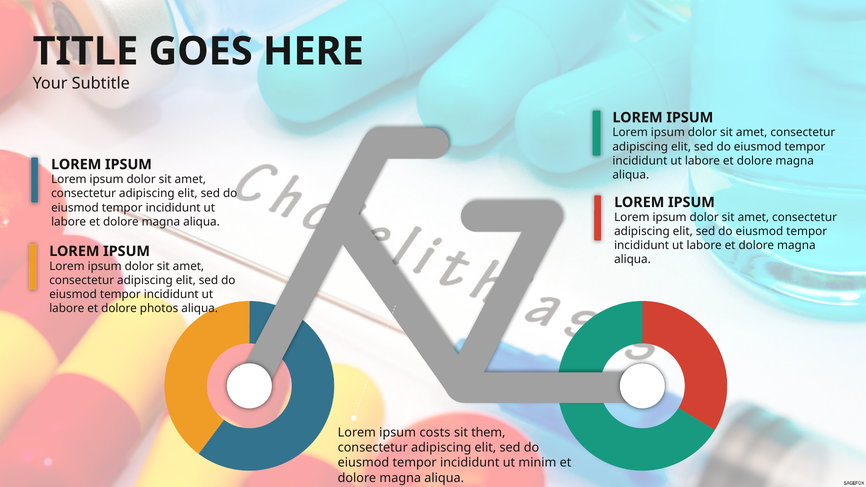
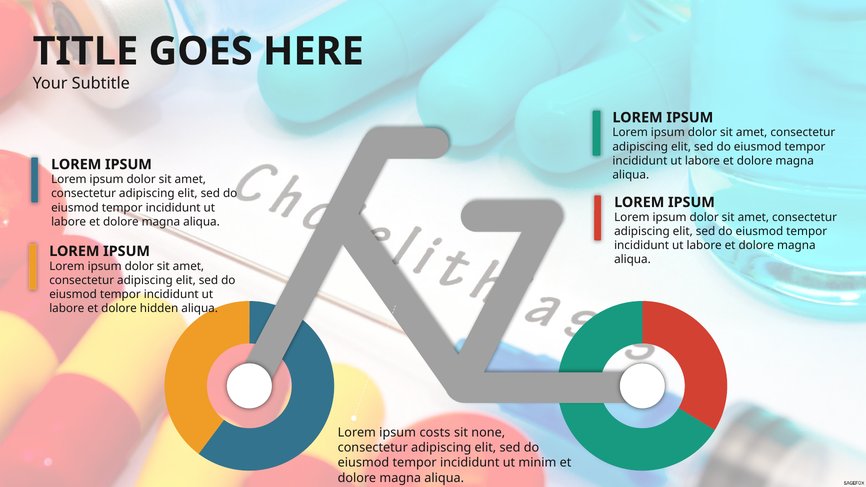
photos: photos -> hidden
them: them -> none
